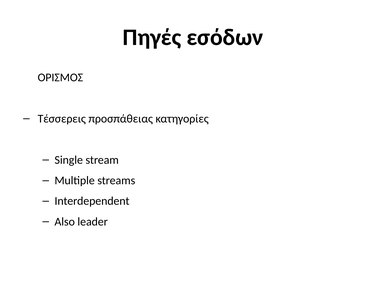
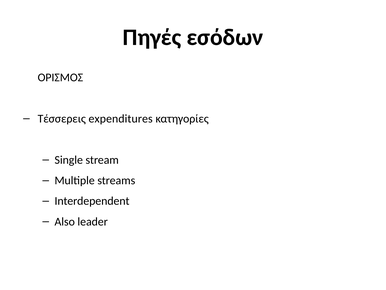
προσπάθειας: προσπάθειας -> expenditures
